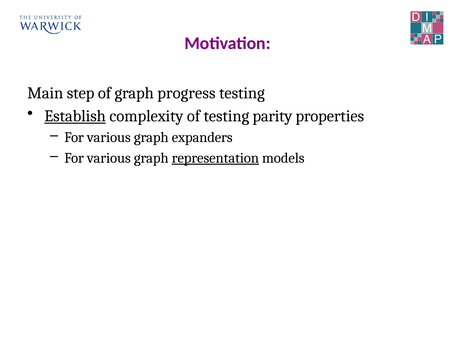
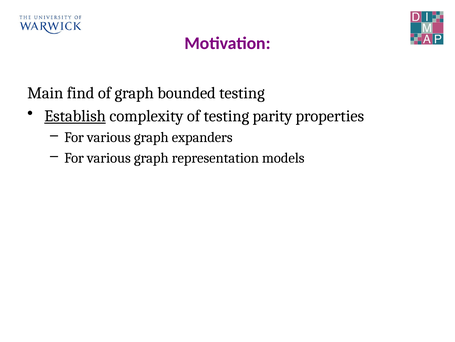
step: step -> find
progress: progress -> bounded
representation underline: present -> none
